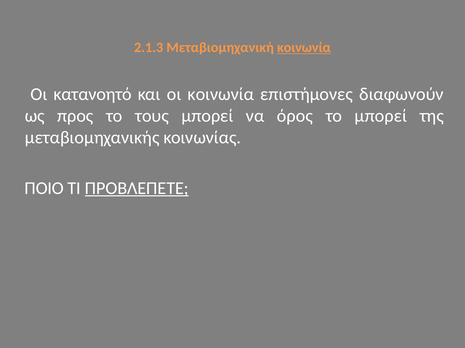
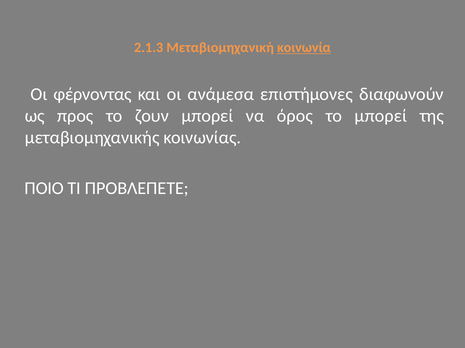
κατανοητό: κατανοητό -> φέρνοντας
οι κοινωνία: κοινωνία -> ανάμεσα
τους: τους -> ζουν
ΠΡΟΒΛΕΠΕΤΕ underline: present -> none
